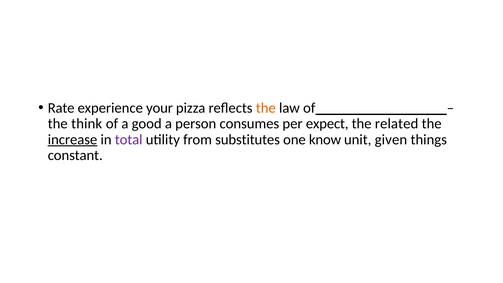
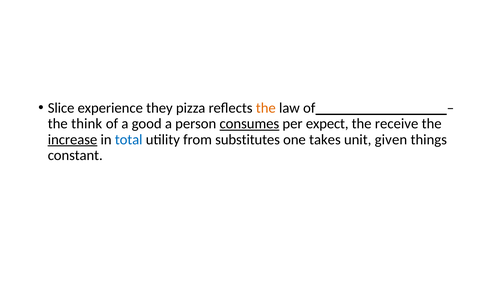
Rate: Rate -> Slice
your: your -> they
consumes underline: none -> present
related: related -> receive
total colour: purple -> blue
know: know -> takes
